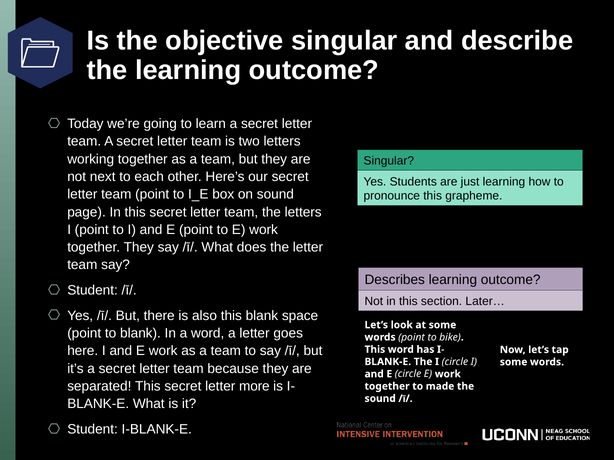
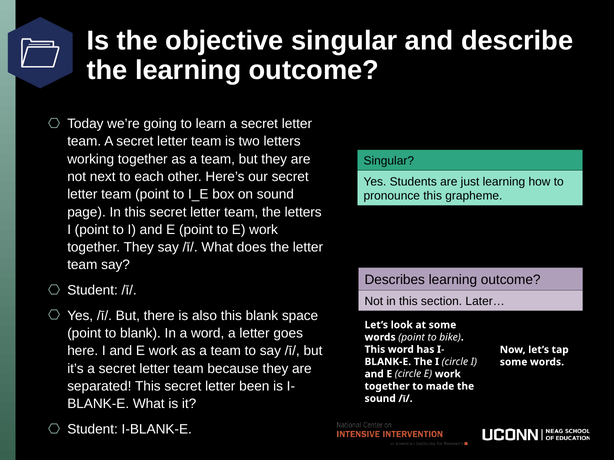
more: more -> been
